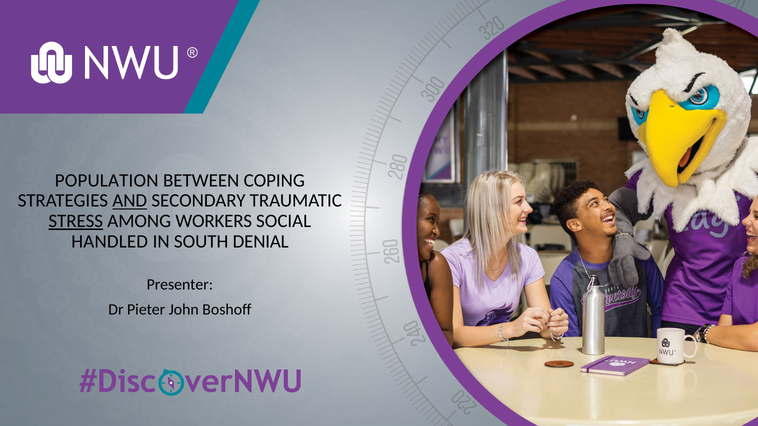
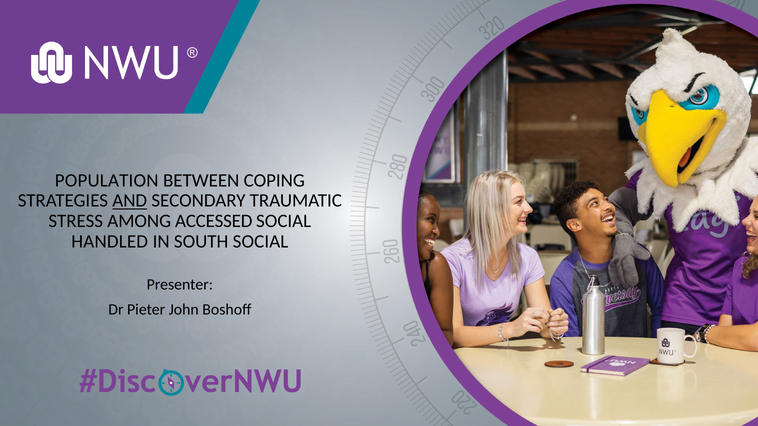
STRESS underline: present -> none
WORKERS: WORKERS -> ACCESSED
SOUTH DENIAL: DENIAL -> SOCIAL
